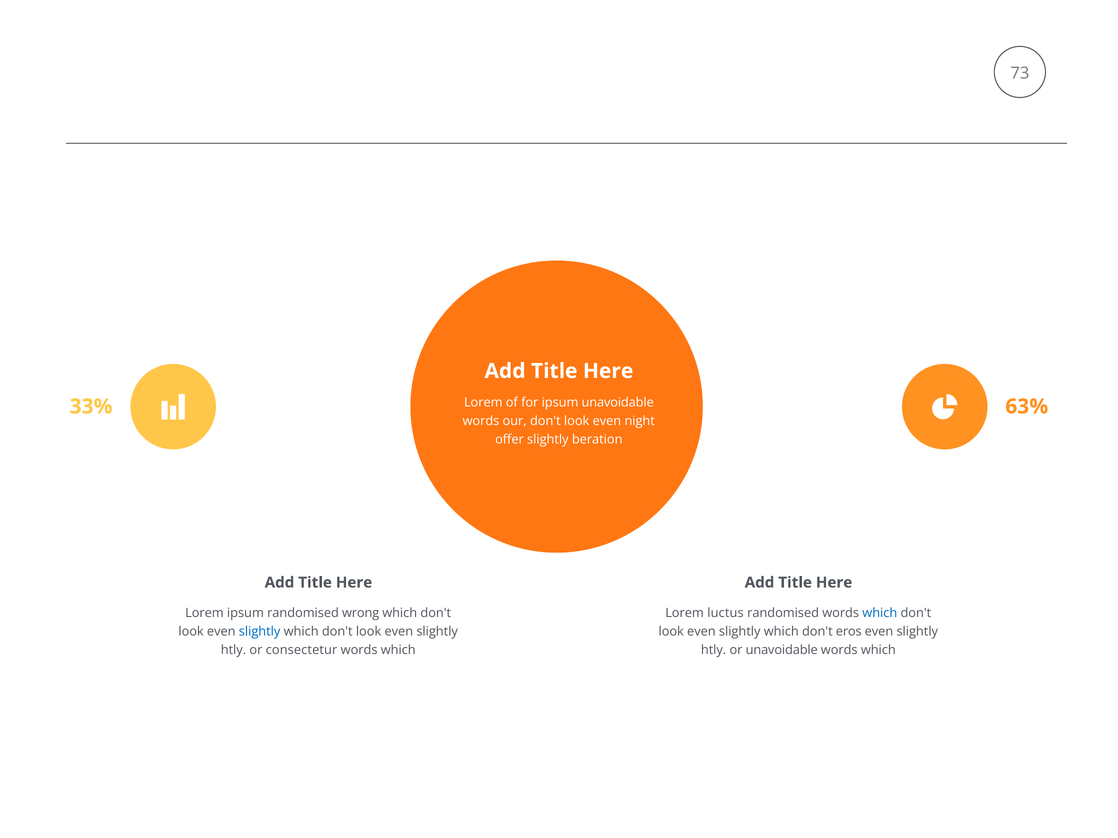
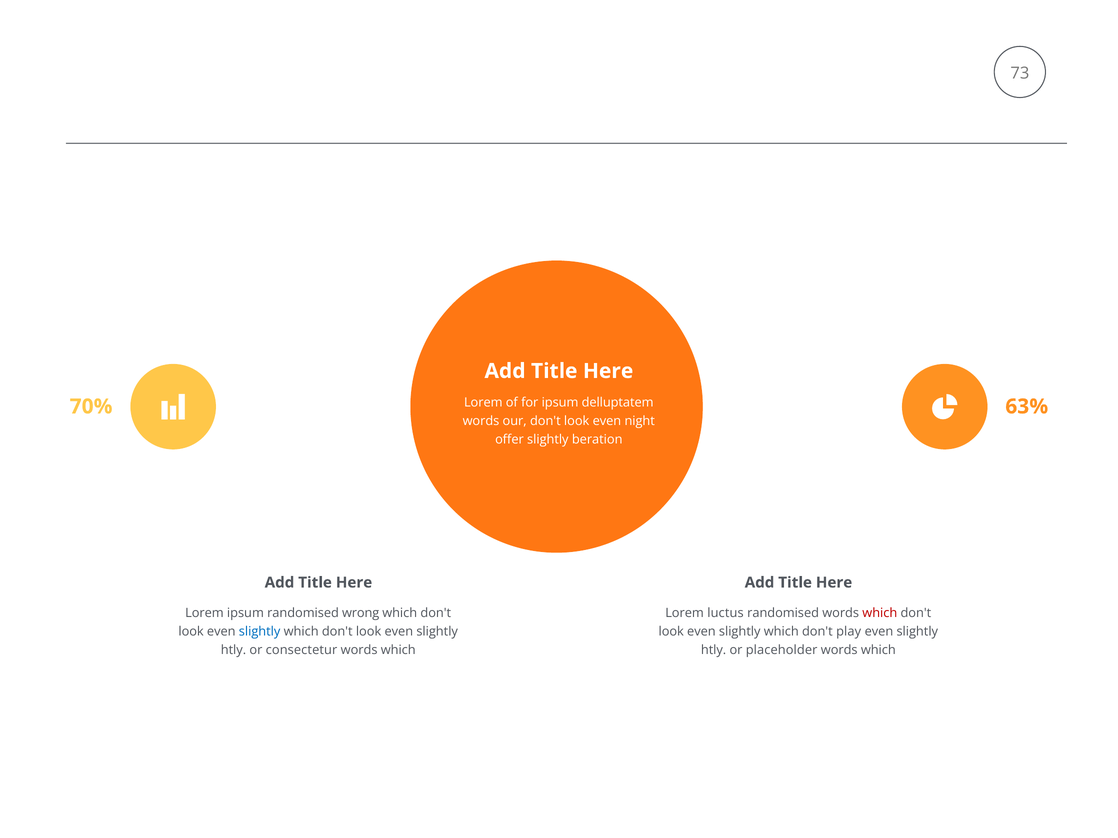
ipsum unavoidable: unavoidable -> delluptatem
33%: 33% -> 70%
which at (880, 613) colour: blue -> red
eros: eros -> play
or unavoidable: unavoidable -> placeholder
